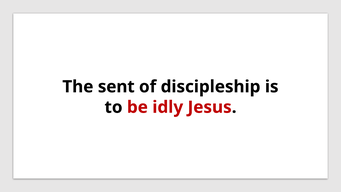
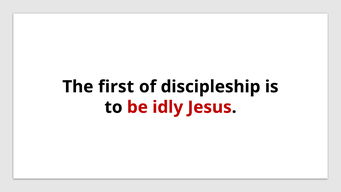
sent: sent -> first
